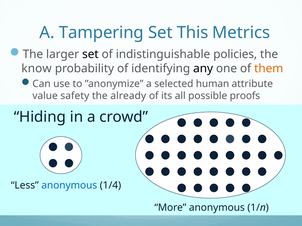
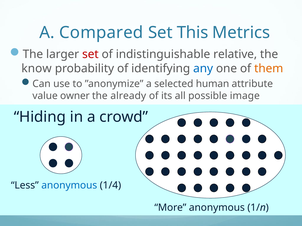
Tampering: Tampering -> Compared
set at (90, 54) colour: black -> red
policies: policies -> relative
any colour: black -> blue
safety: safety -> owner
proofs: proofs -> image
